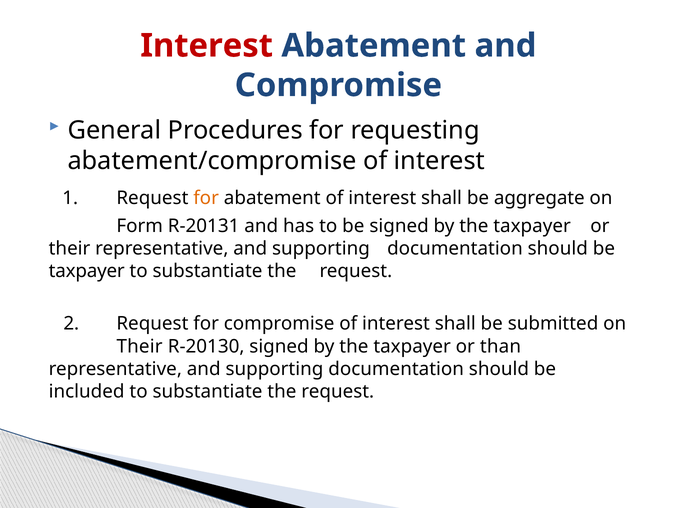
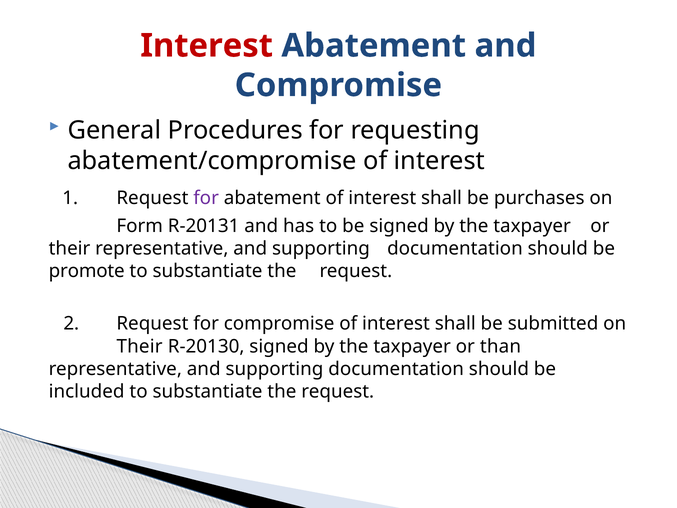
for at (206, 198) colour: orange -> purple
aggregate: aggregate -> purchases
taxpayer at (87, 271): taxpayer -> promote
